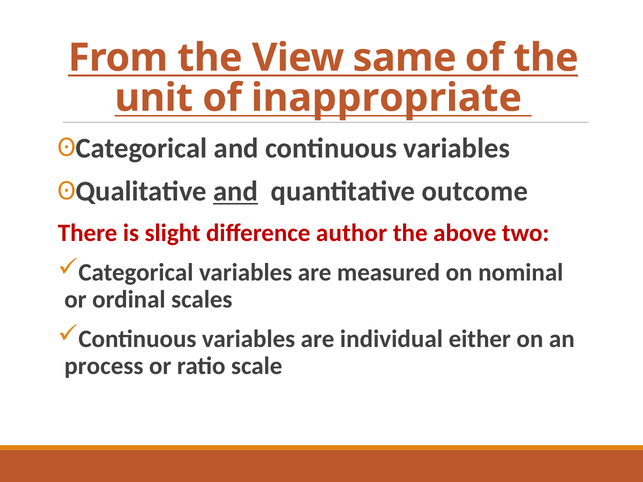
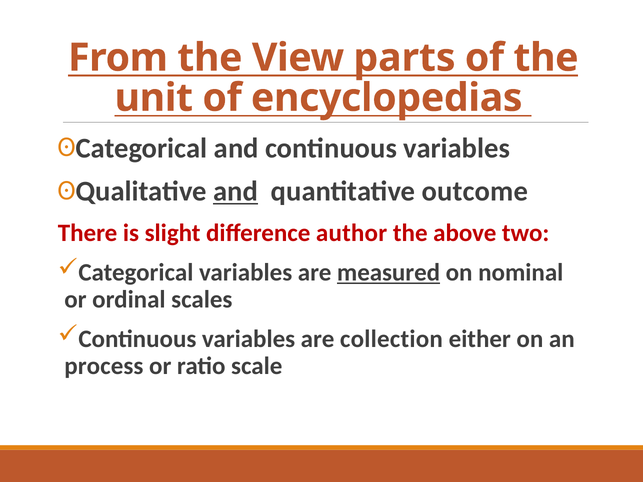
same: same -> parts
inappropriate: inappropriate -> encyclopedias
measured underline: none -> present
individual: individual -> collection
